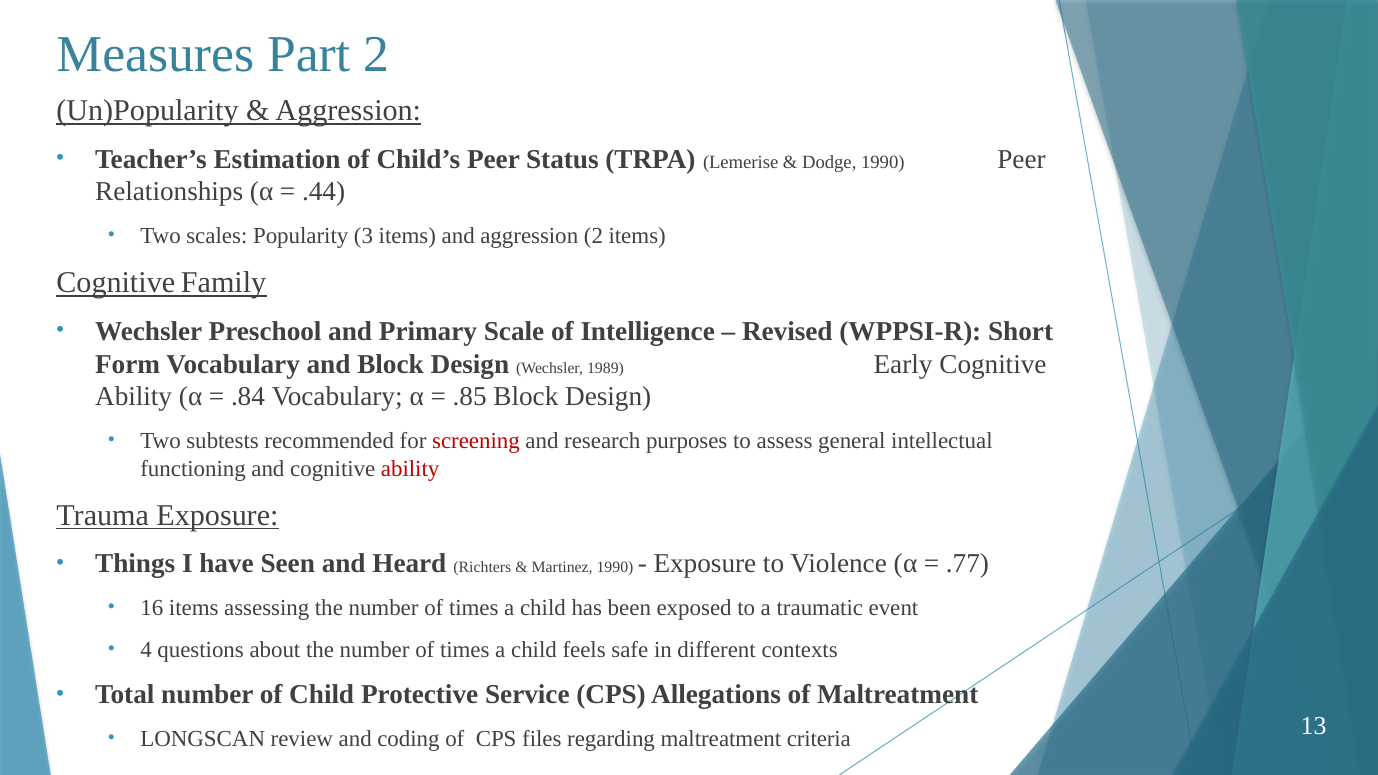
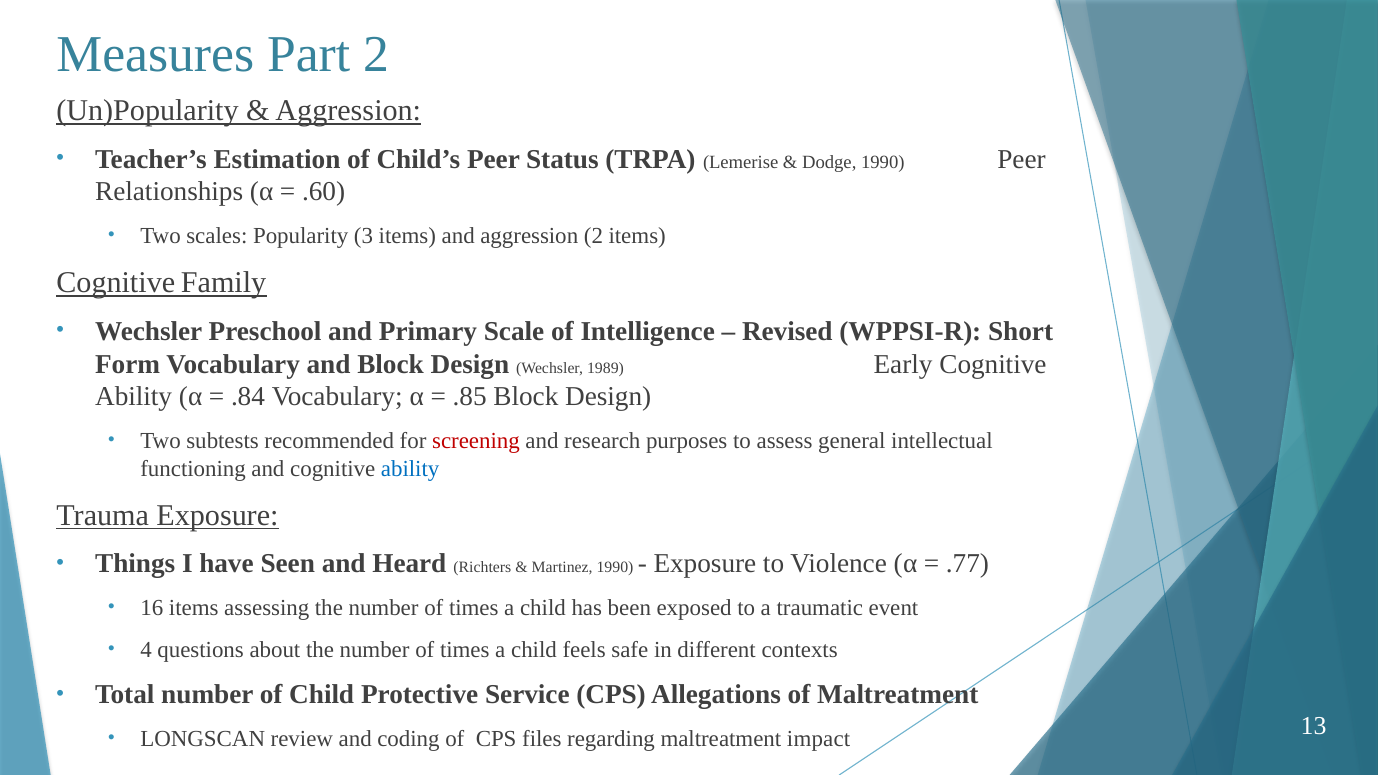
.44: .44 -> .60
ability at (410, 469) colour: red -> blue
criteria: criteria -> impact
